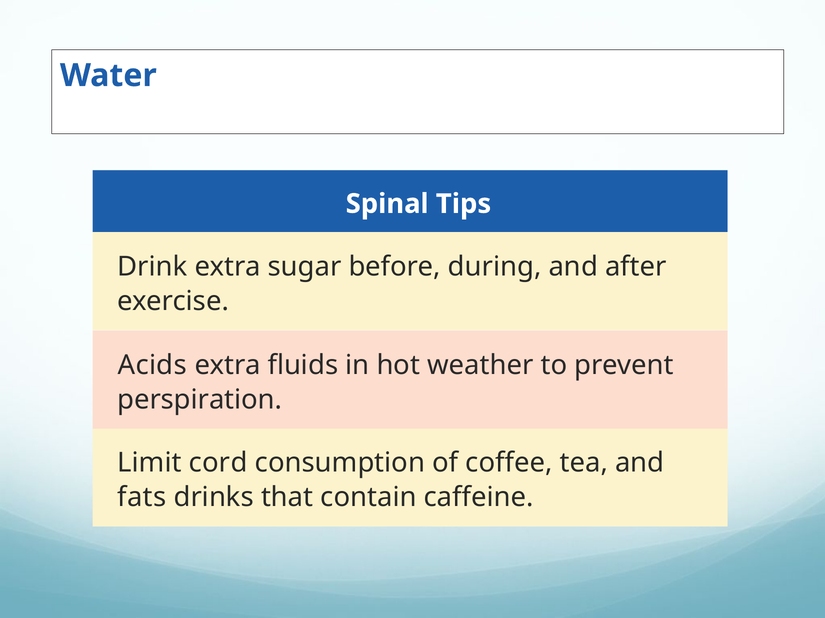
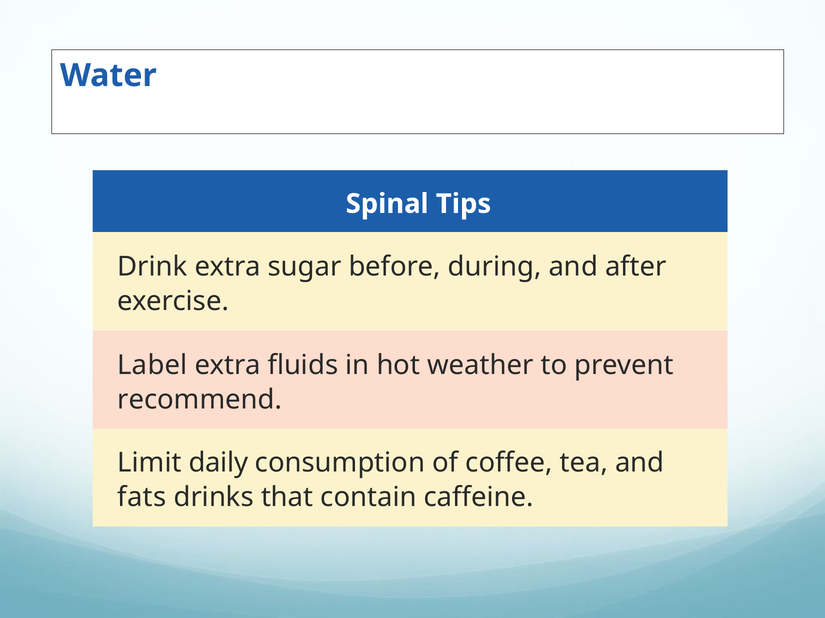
Acids: Acids -> Label
perspiration: perspiration -> recommend
cord: cord -> daily
